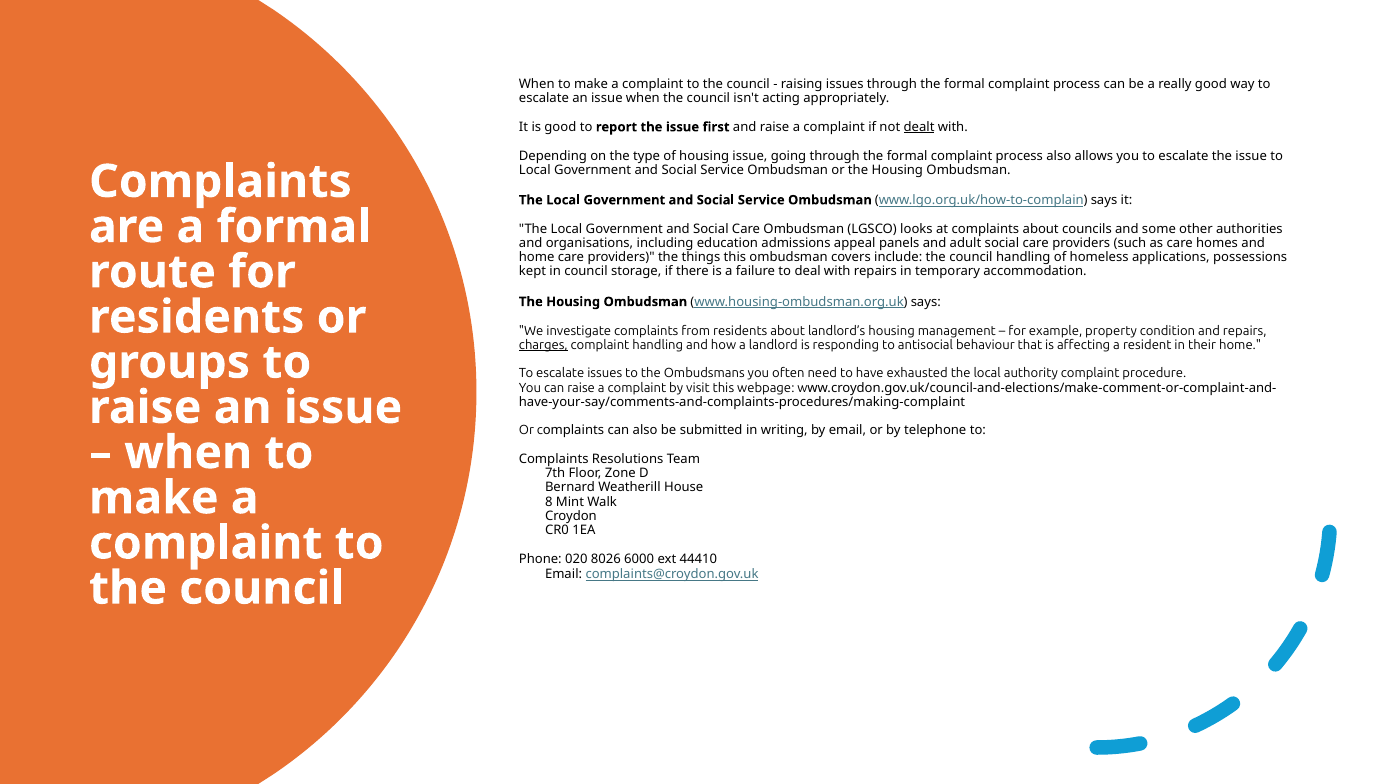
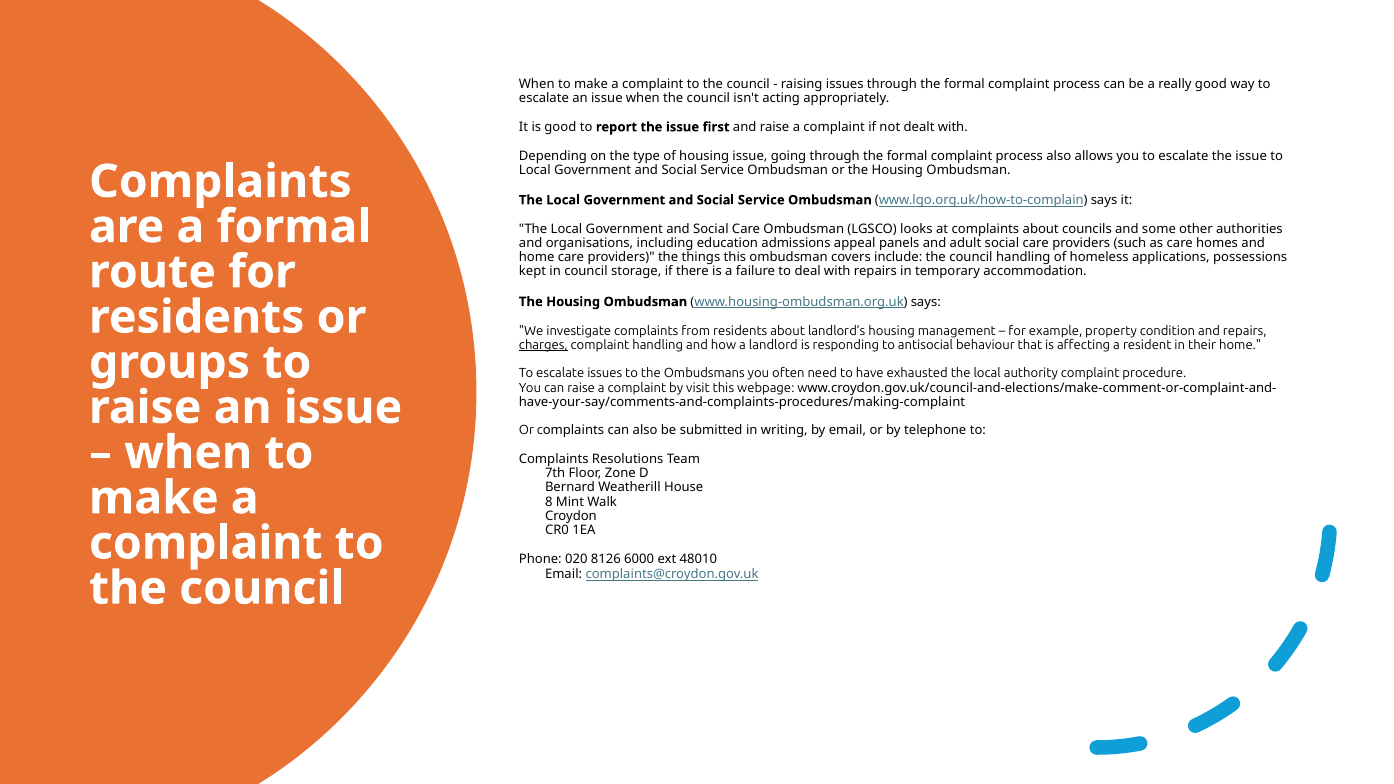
dealt underline: present -> none
8026: 8026 -> 8126
44410: 44410 -> 48010
